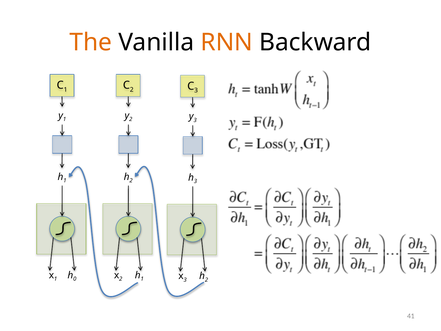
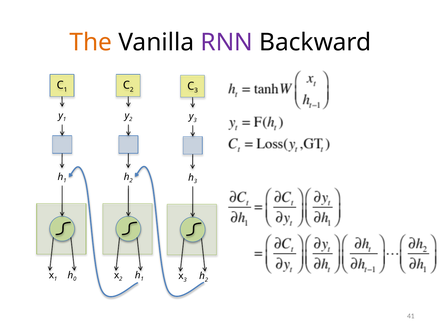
RNN colour: orange -> purple
